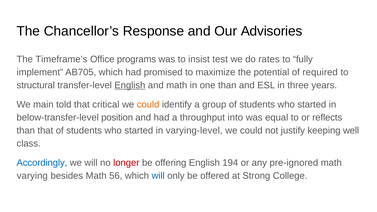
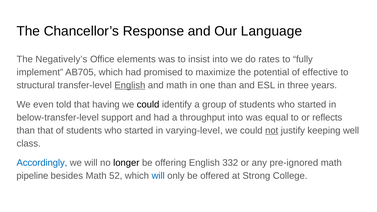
Advisories: Advisories -> Language
Timeframe’s: Timeframe’s -> Negatively’s
programs: programs -> elements
insist test: test -> into
required: required -> effective
main: main -> even
critical: critical -> having
could at (148, 105) colour: orange -> black
position: position -> support
not underline: none -> present
longer colour: red -> black
194: 194 -> 332
varying: varying -> pipeline
56: 56 -> 52
